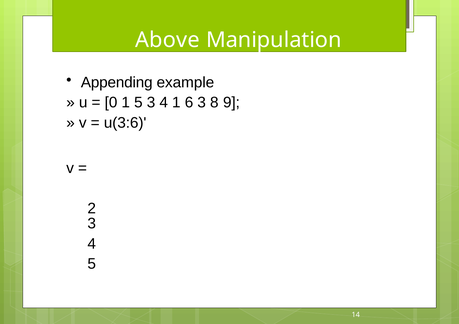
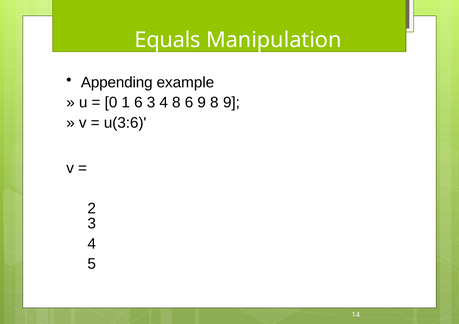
Above: Above -> Equals
1 5: 5 -> 6
4 1: 1 -> 8
6 3: 3 -> 9
